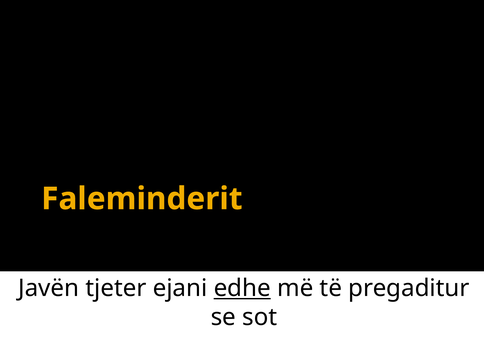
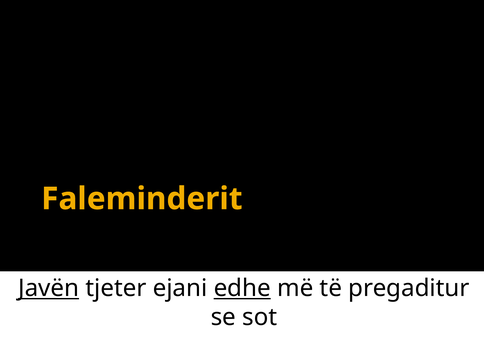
Javën underline: none -> present
